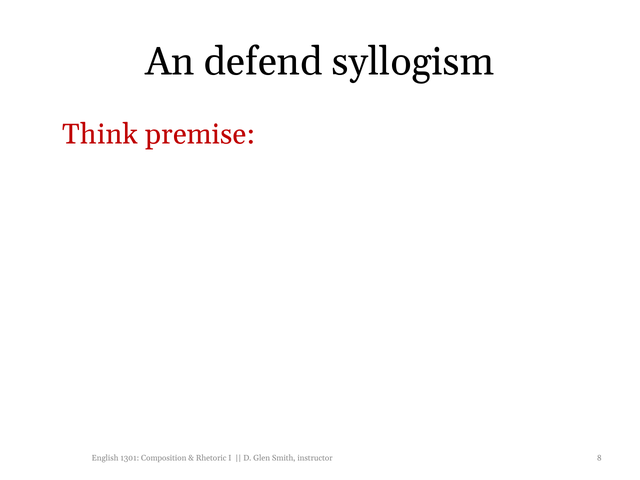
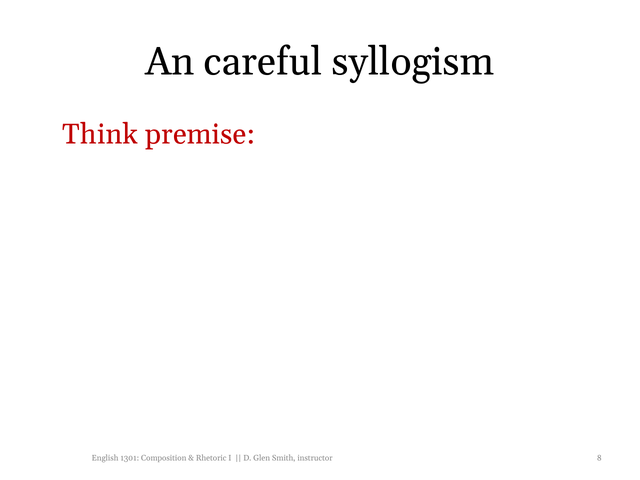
defend: defend -> careful
